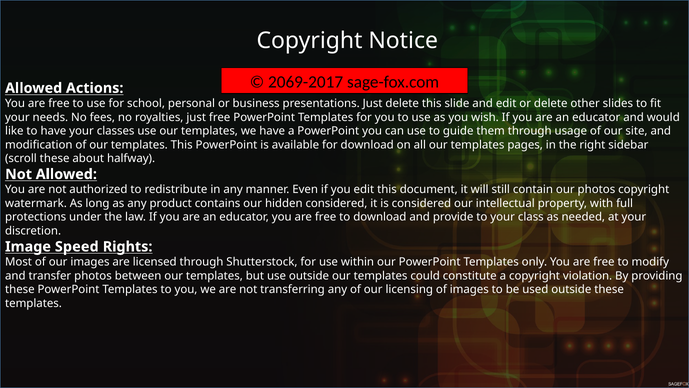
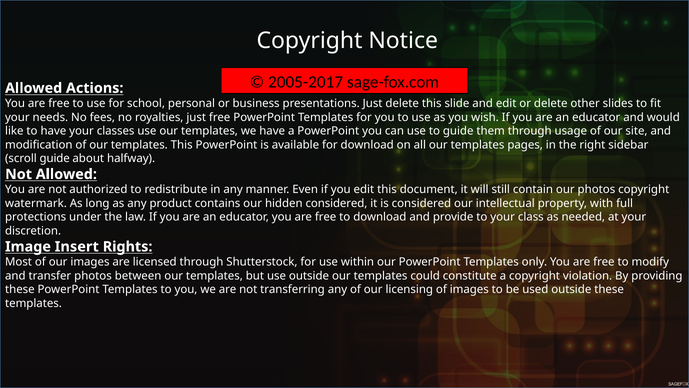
2069-2017: 2069-2017 -> 2005-2017
scroll these: these -> guide
Speed: Speed -> Insert
